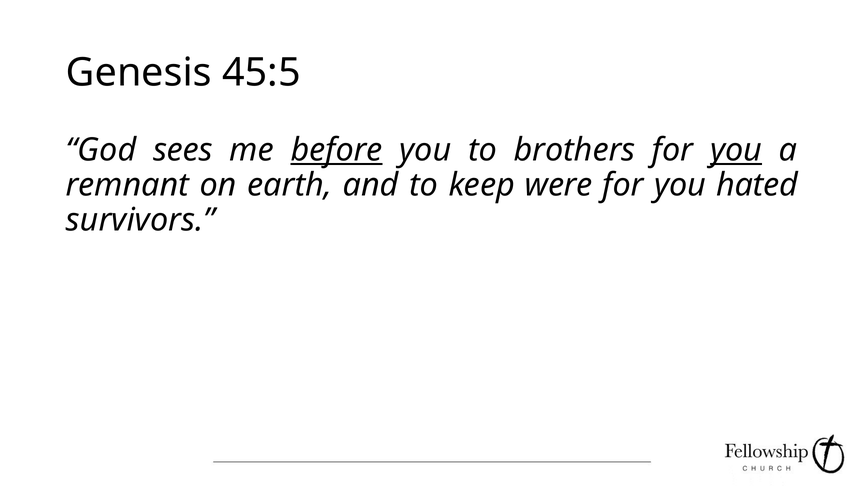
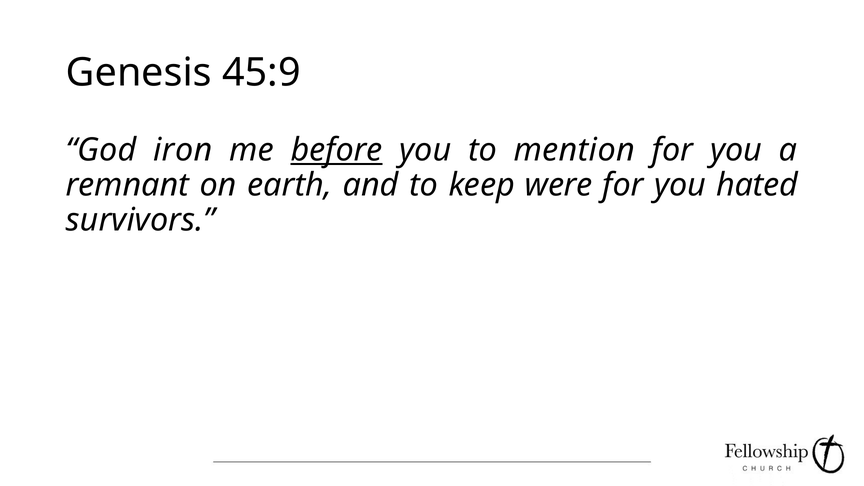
45:5: 45:5 -> 45:9
sees: sees -> iron
brothers: brothers -> mention
you at (736, 150) underline: present -> none
